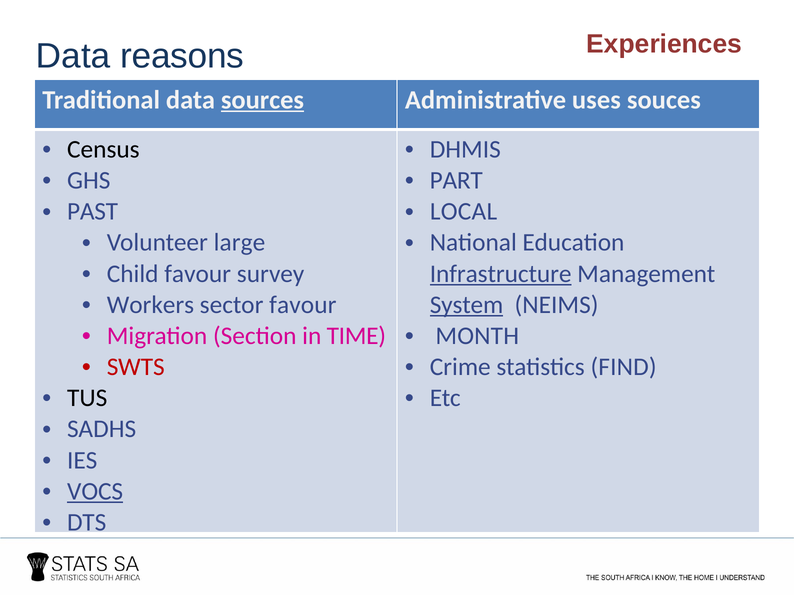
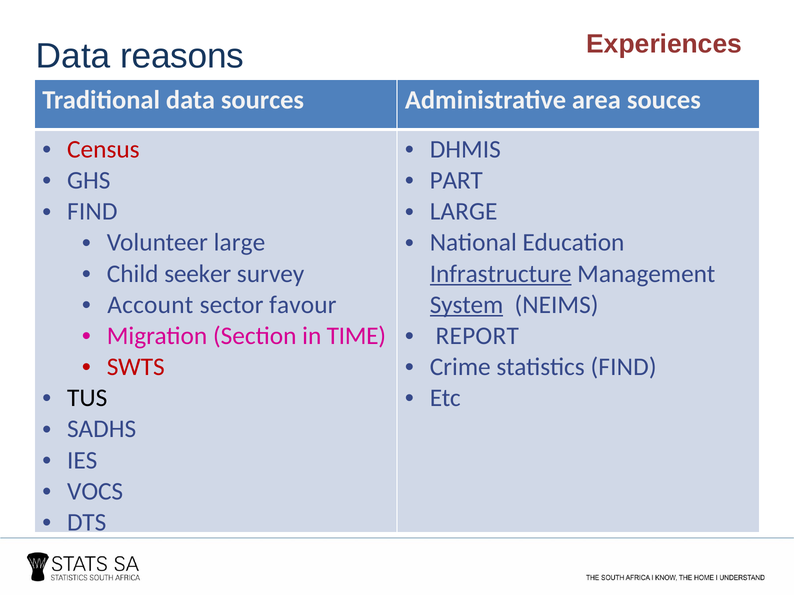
sources underline: present -> none
uses: uses -> area
Census colour: black -> red
PAST at (93, 212): PAST -> FIND
LOCAL at (464, 212): LOCAL -> LARGE
Child favour: favour -> seeker
Workers: Workers -> Account
MONTH: MONTH -> REPORT
VOCS underline: present -> none
